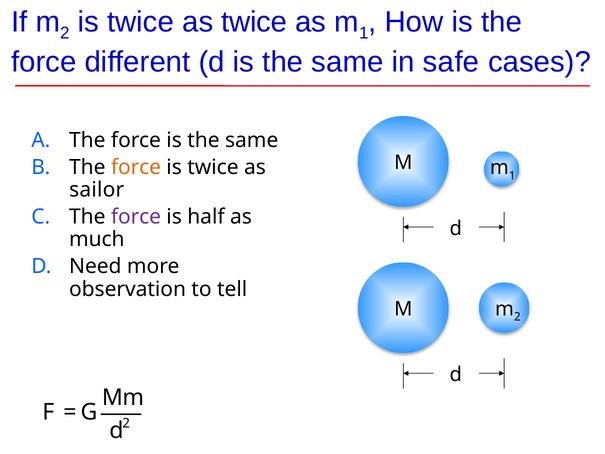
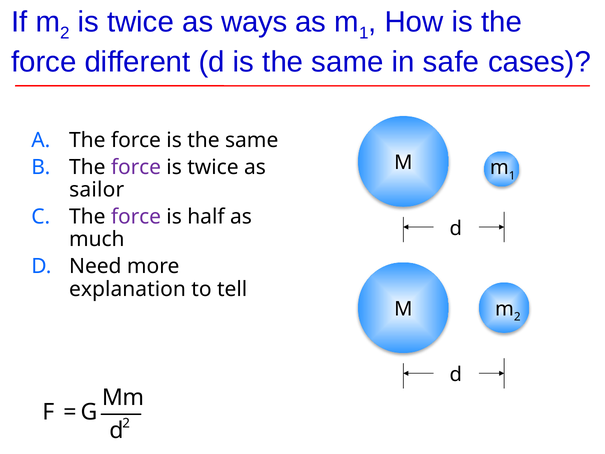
as twice: twice -> ways
force at (136, 167) colour: orange -> purple
observation: observation -> explanation
